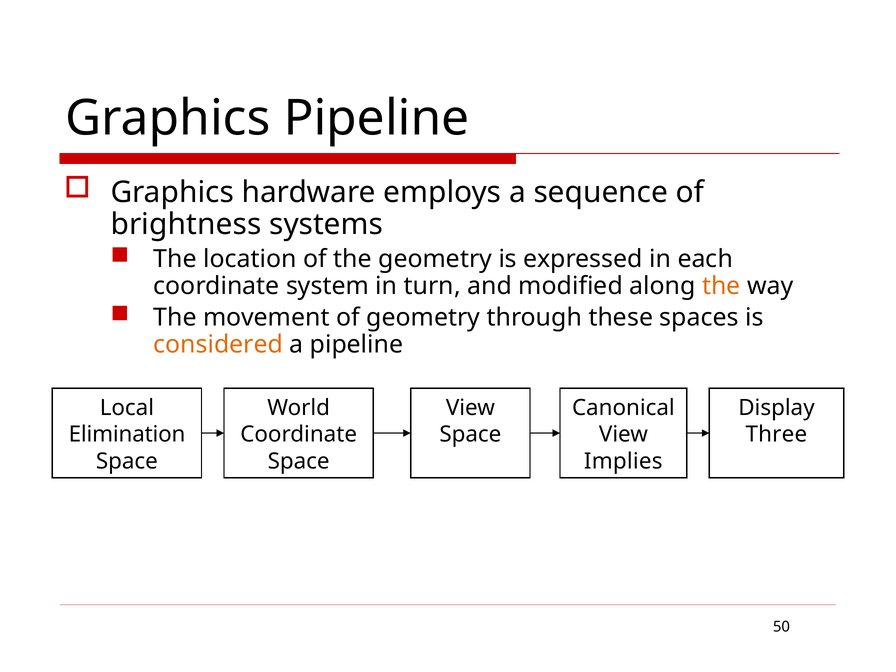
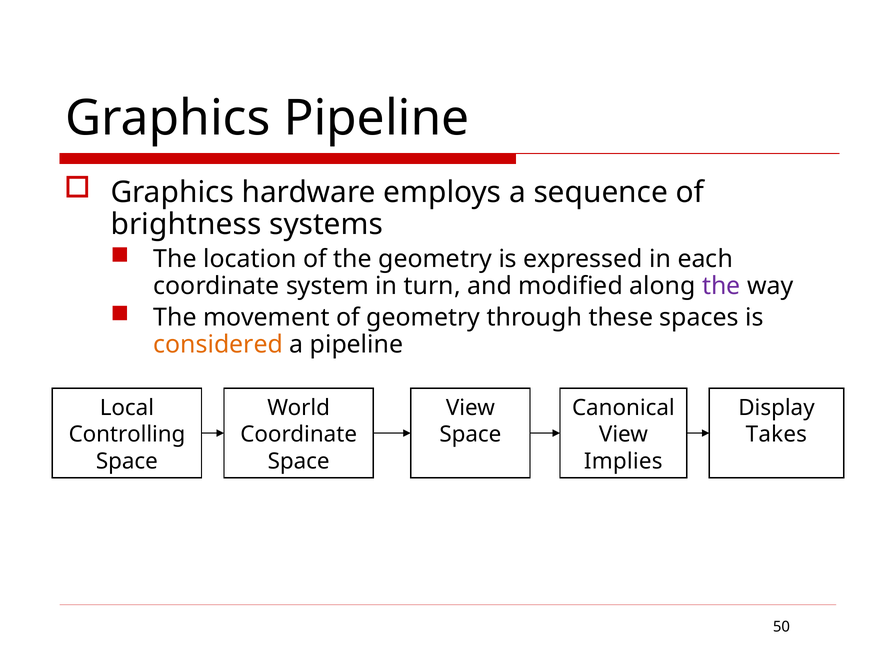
the at (721, 286) colour: orange -> purple
Elimination: Elimination -> Controlling
Three: Three -> Takes
